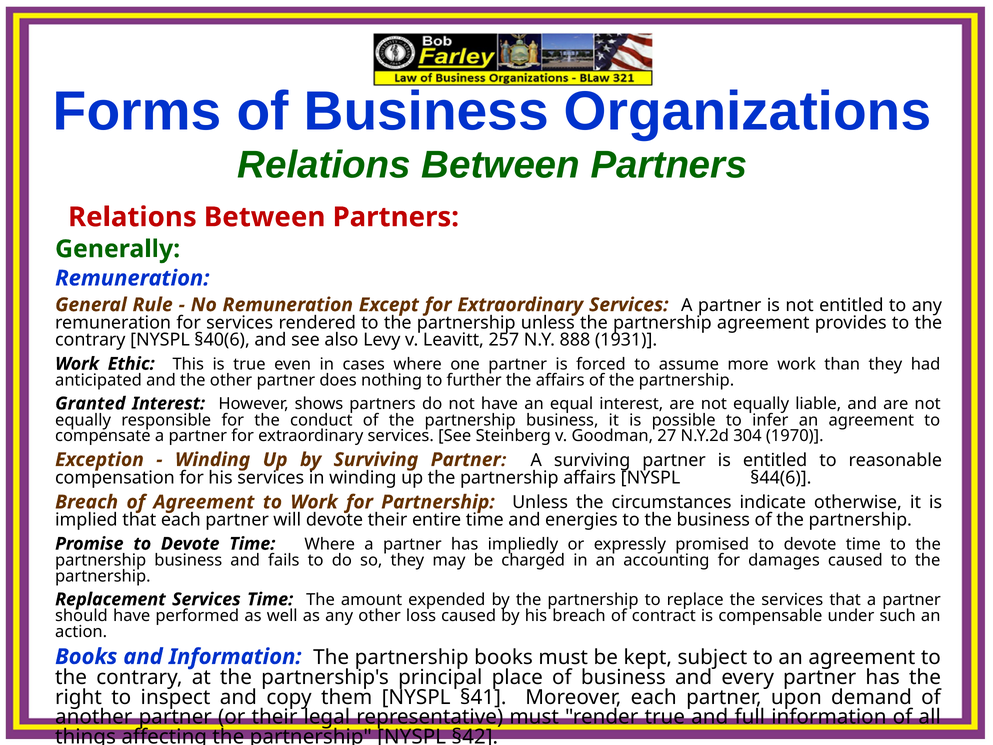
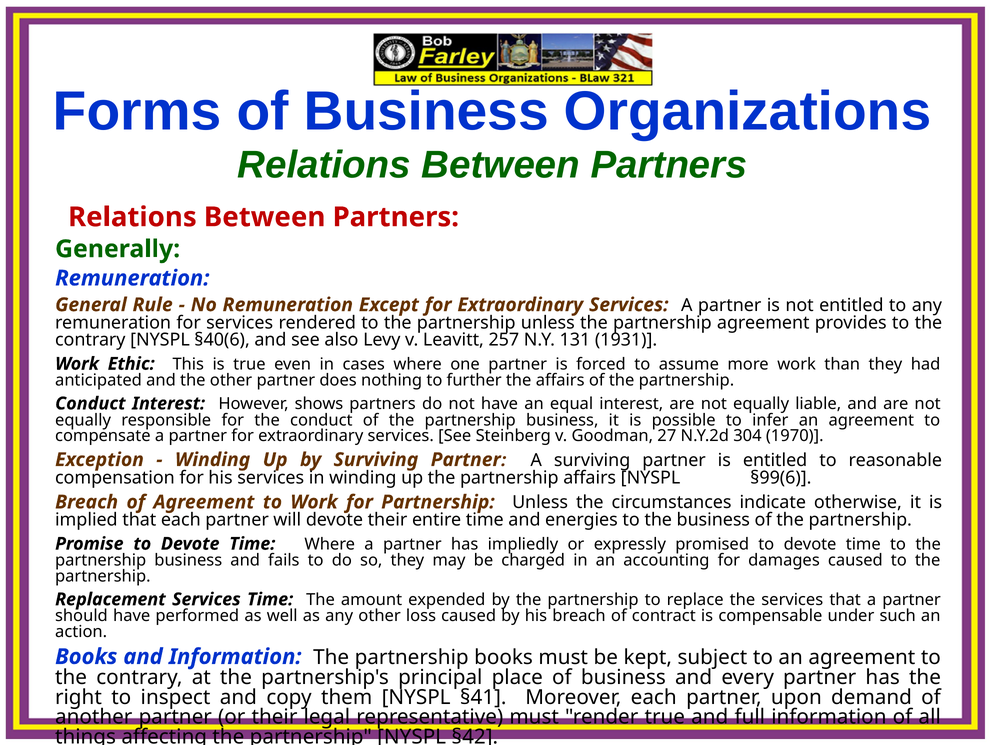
888: 888 -> 131
Granted at (90, 403): Granted -> Conduct
§44(6: §44(6 -> §99(6
